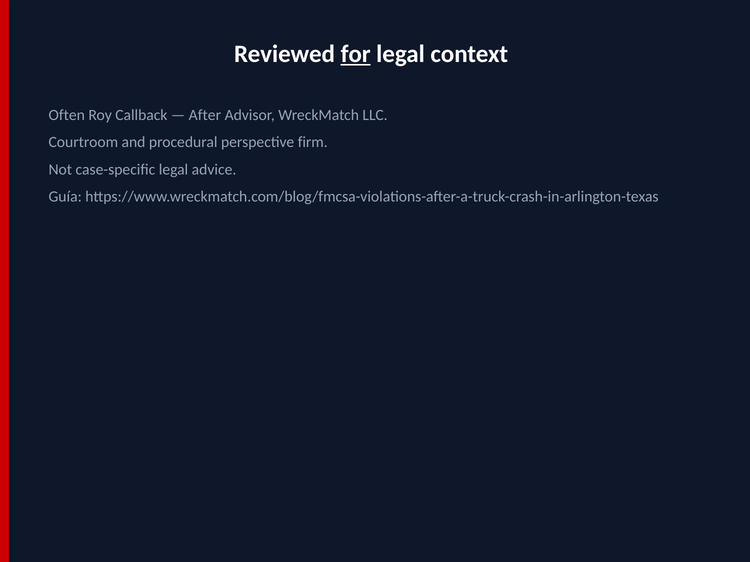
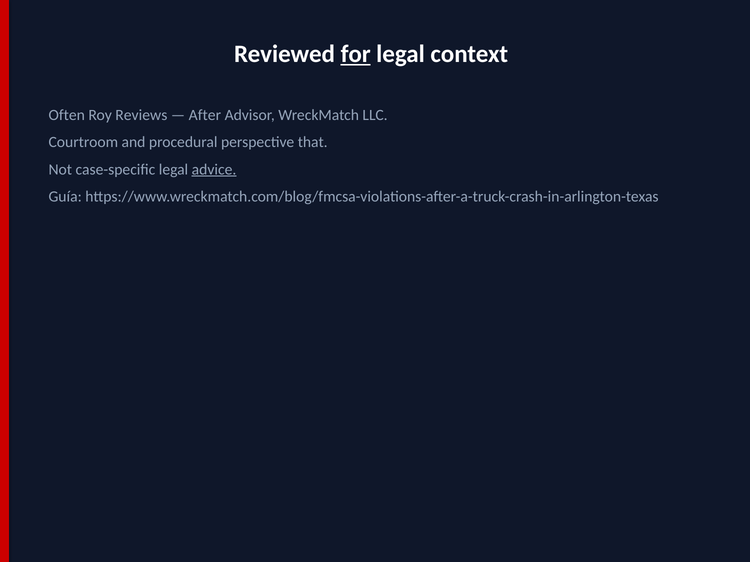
Callback: Callback -> Reviews
firm: firm -> that
advice underline: none -> present
